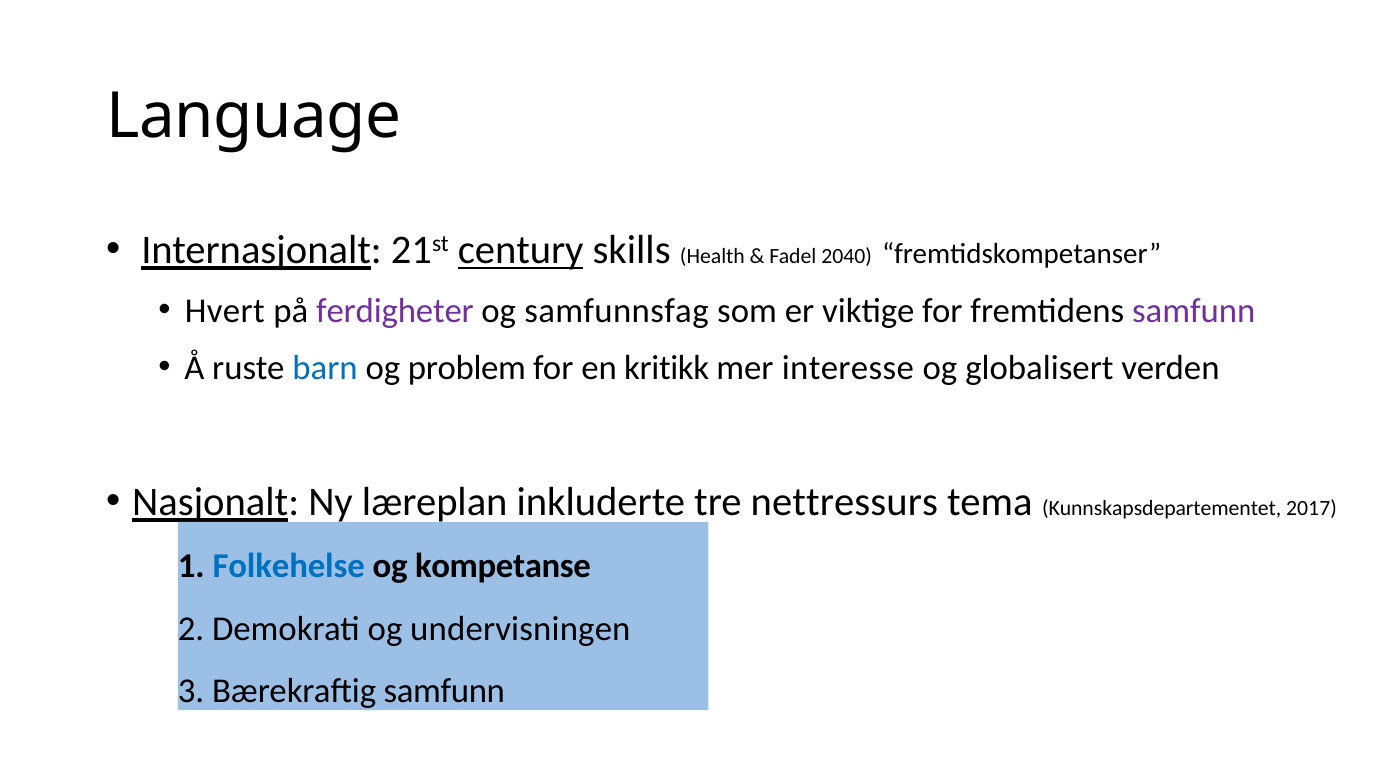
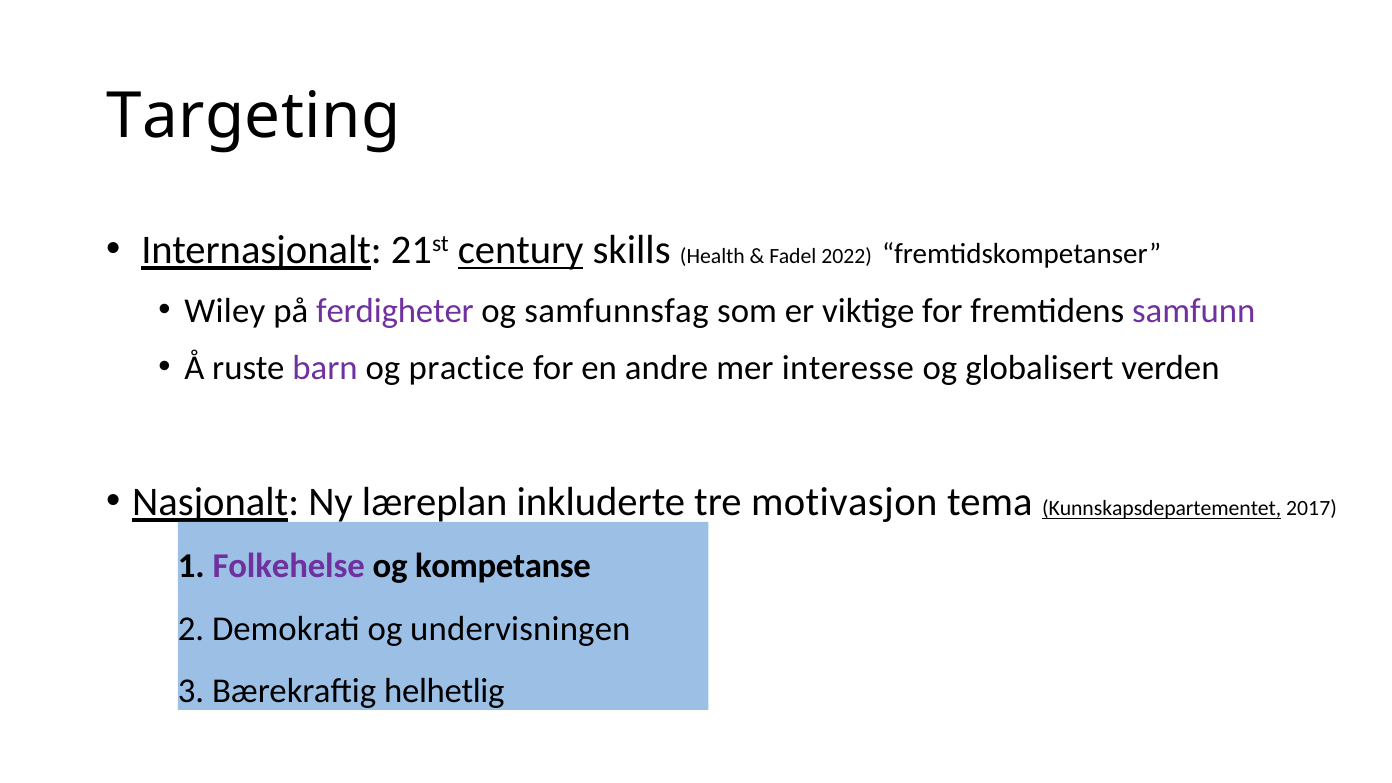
Language: Language -> Targeting
2040: 2040 -> 2022
Hvert: Hvert -> Wiley
barn colour: blue -> purple
problem: problem -> practice
kritikk: kritikk -> andre
nettressurs: nettressurs -> motivasjon
Kunnskapsdepartementet underline: none -> present
Folkehelse colour: blue -> purple
Bærekraftig samfunn: samfunn -> helhetlig
